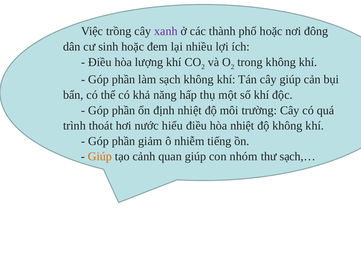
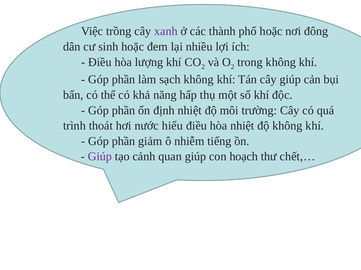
Giúp at (100, 157) colour: orange -> purple
nhóm: nhóm -> hoạch
sạch,…: sạch,… -> chết,…
